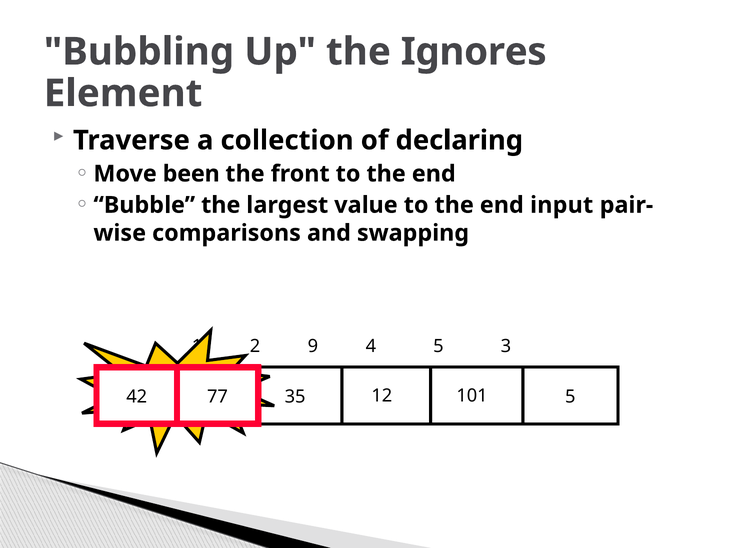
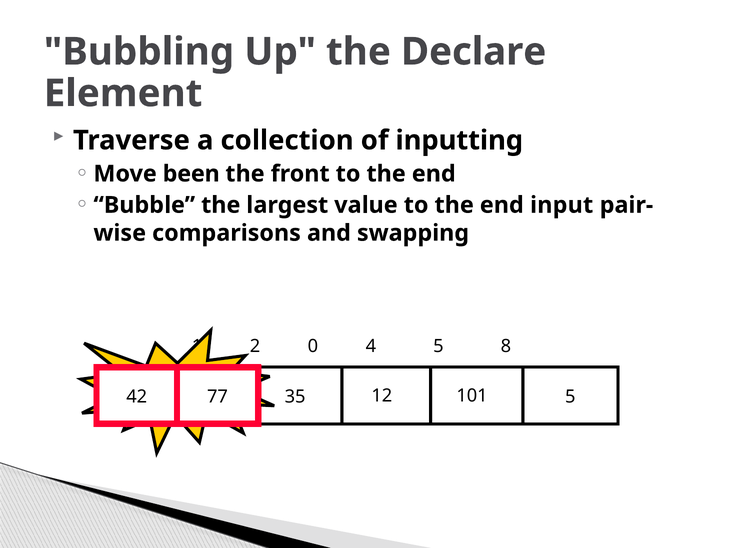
Ignores: Ignores -> Declare
declaring: declaring -> inputting
9: 9 -> 0
3: 3 -> 8
